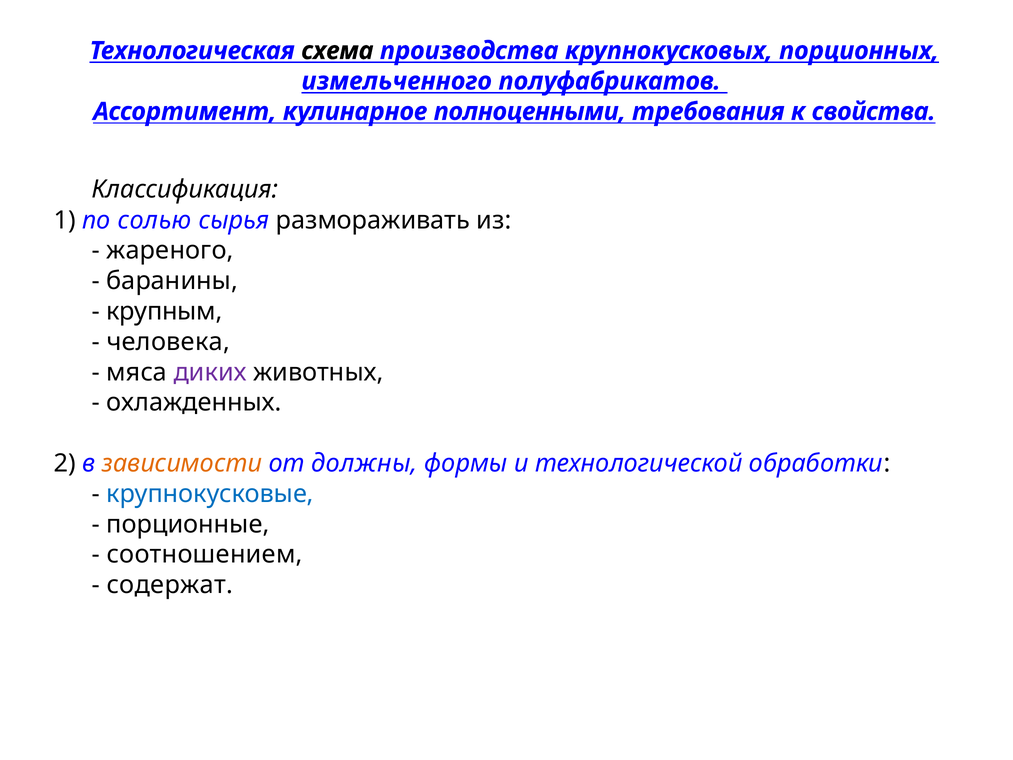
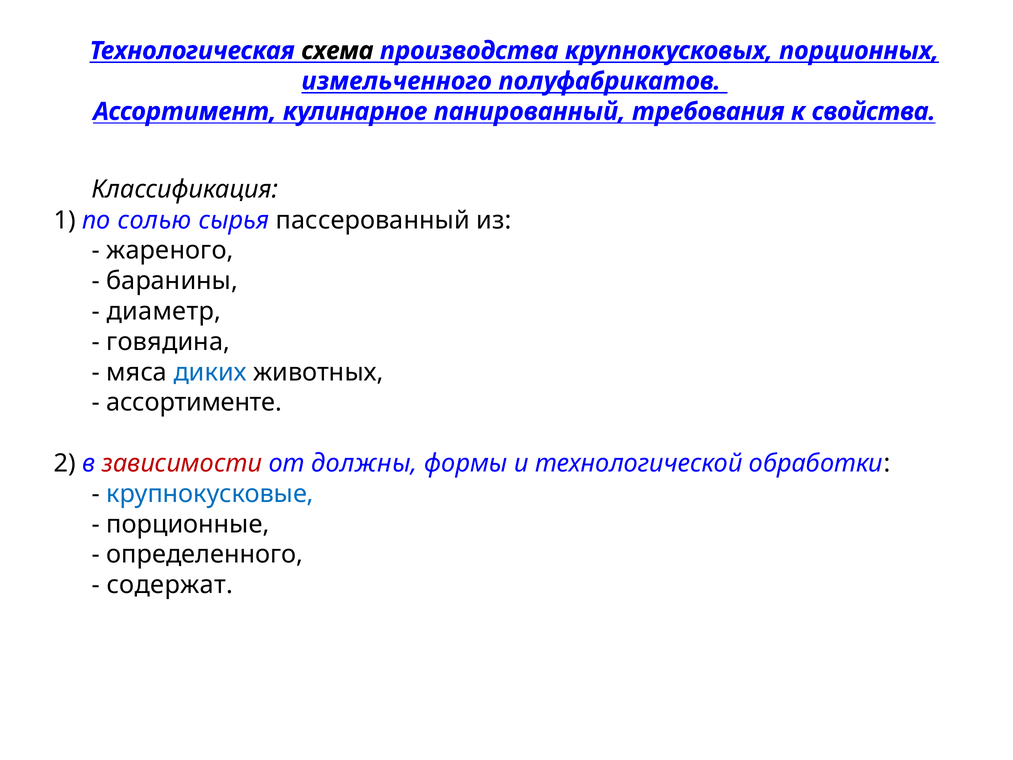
полноценными: полноценными -> панированный
размораживать: размораживать -> пассерованный
крупным: крупным -> диаметр
человека: человека -> говядина
диких colour: purple -> blue
охлажденных: охлажденных -> ассортименте
зависимости colour: orange -> red
соотношением: соотношением -> определенного
